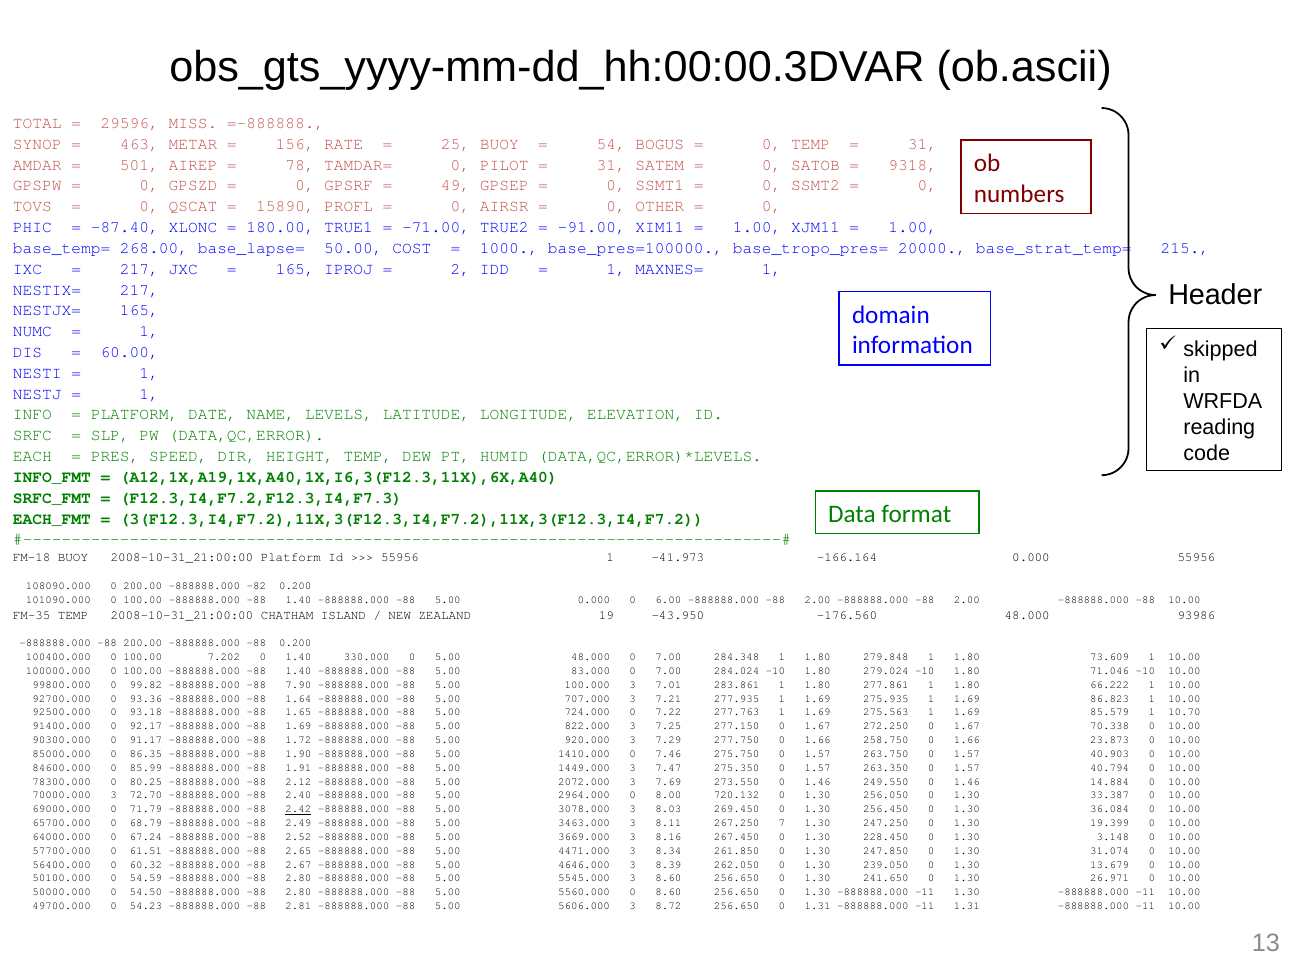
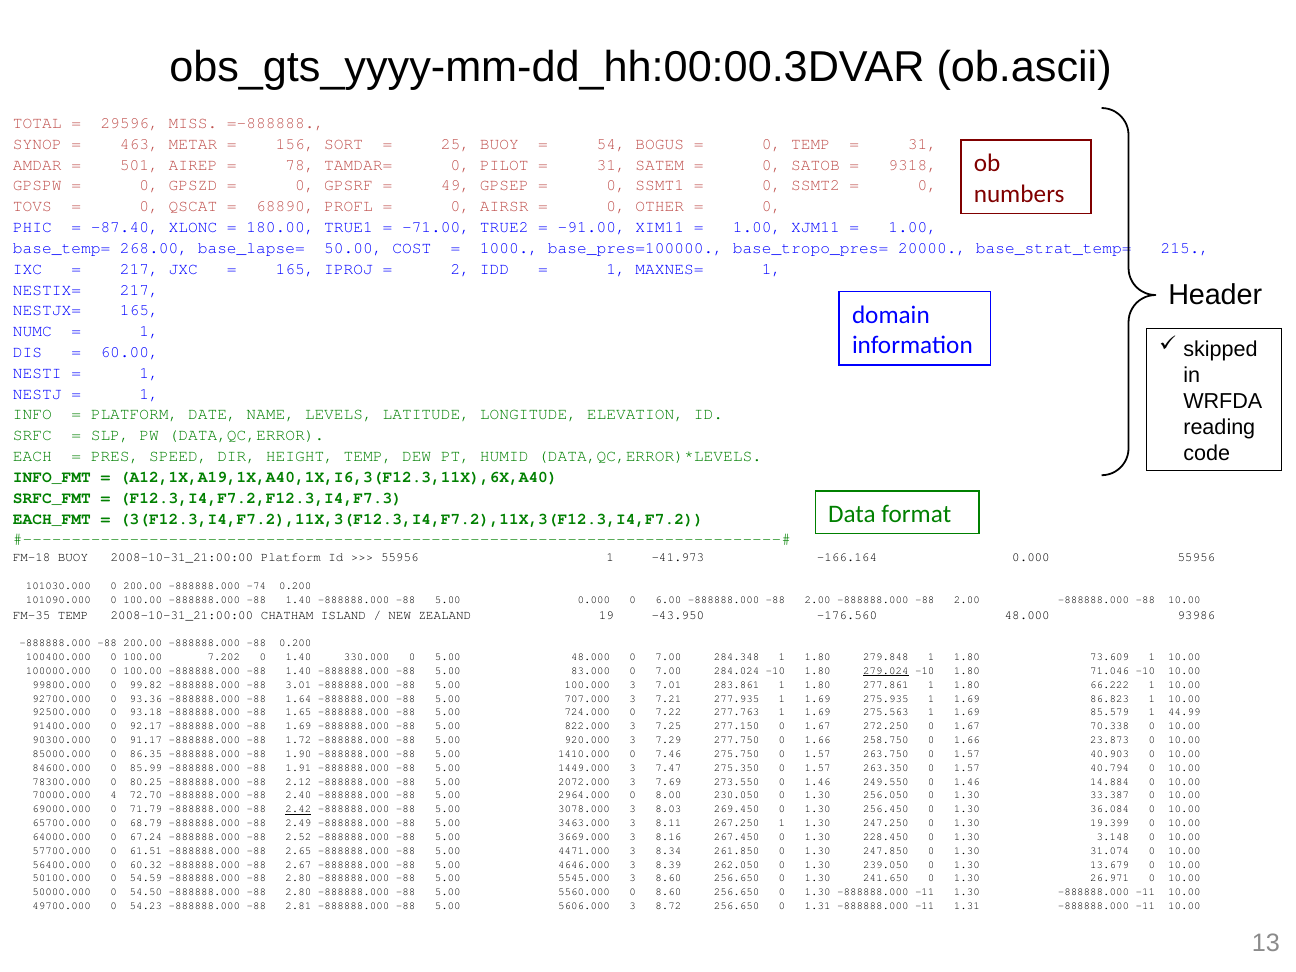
RATE: RATE -> SORT
15890: 15890 -> 68890
108090.000: 108090.000 -> 101030.000
-82: -82 -> -74
279.024 underline: none -> present
7.90: 7.90 -> 3.01
10.70: 10.70 -> 44.99
70000.000 3: 3 -> 4
720.132: 720.132 -> 230.050
267.250 7: 7 -> 1
